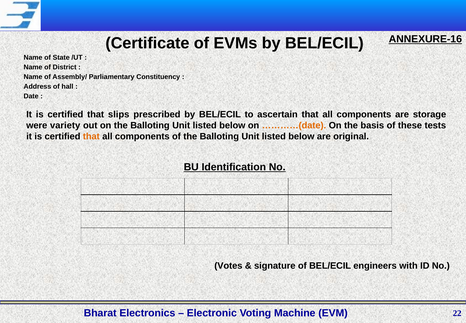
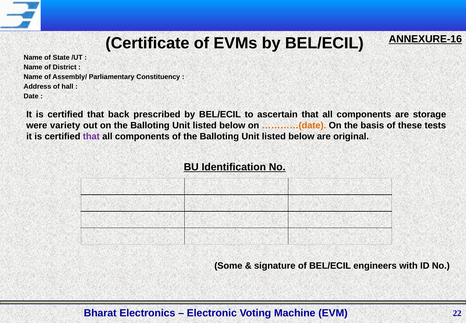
slips: slips -> back
that at (91, 137) colour: orange -> purple
Votes: Votes -> Some
